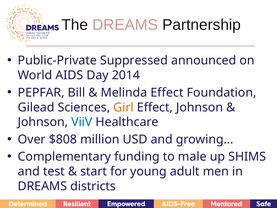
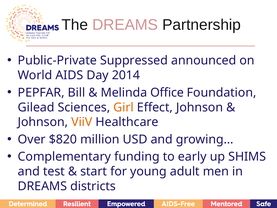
Melinda Effect: Effect -> Office
ViiV colour: blue -> orange
$808: $808 -> $820
male: male -> early
